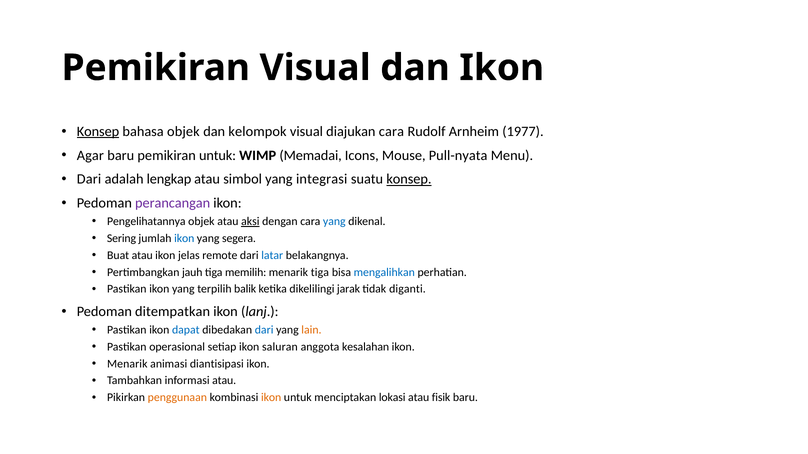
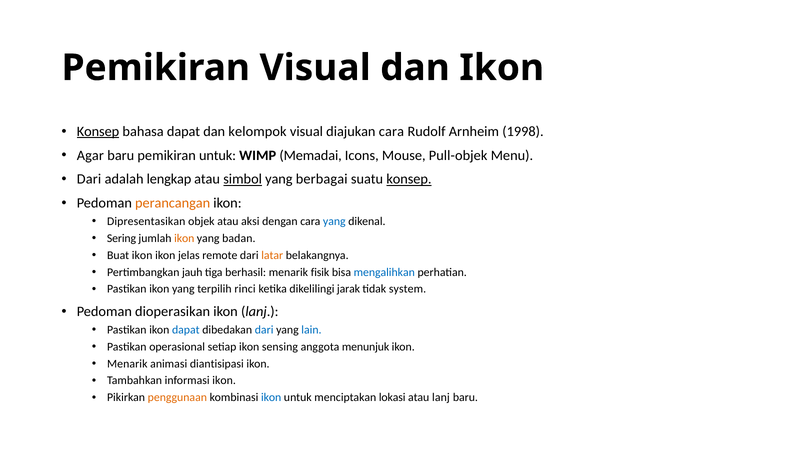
bahasa objek: objek -> dapat
1977: 1977 -> 1998
Pull-nyata: Pull-nyata -> Pull-objek
simbol underline: none -> present
integrasi: integrasi -> berbagai
perancangan colour: purple -> orange
Pengelihatannya: Pengelihatannya -> Dipresentasikan
aksi underline: present -> none
ikon at (184, 239) colour: blue -> orange
segera: segera -> badan
Buat atau: atau -> ikon
latar colour: blue -> orange
memilih: memilih -> berhasil
menarik tiga: tiga -> fisik
balik: balik -> rinci
diganti: diganti -> system
ditempatkan: ditempatkan -> dioperasikan
lain colour: orange -> blue
saluran: saluran -> sensing
kesalahan: kesalahan -> menunjuk
informasi atau: atau -> ikon
ikon at (271, 398) colour: orange -> blue
atau fisik: fisik -> lanj
